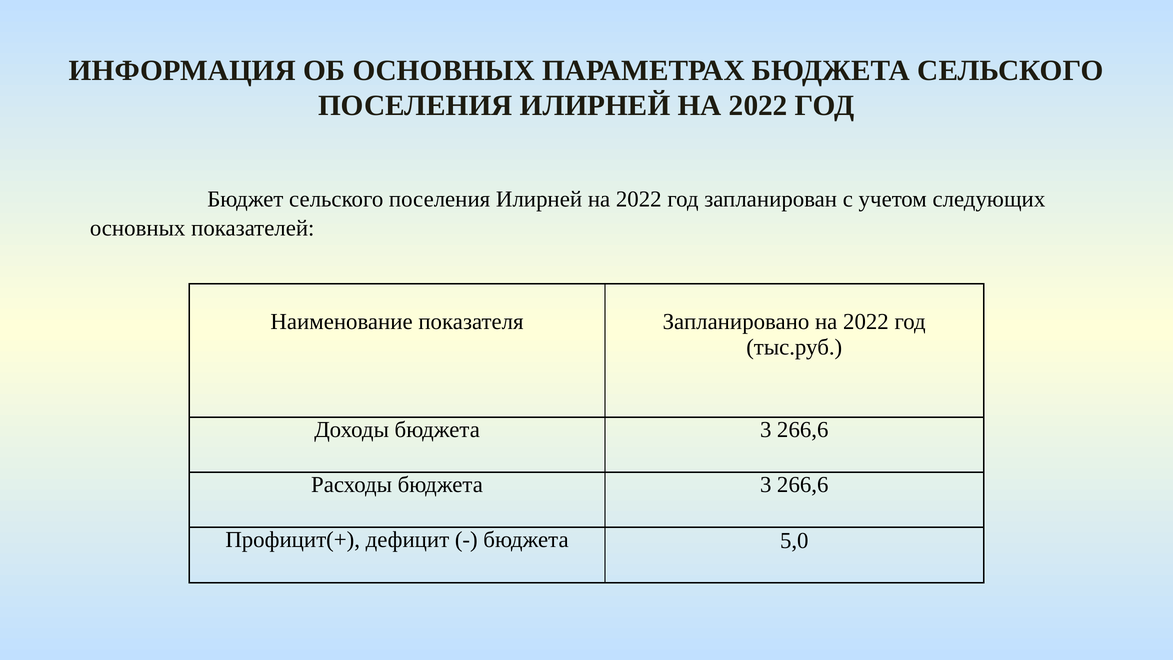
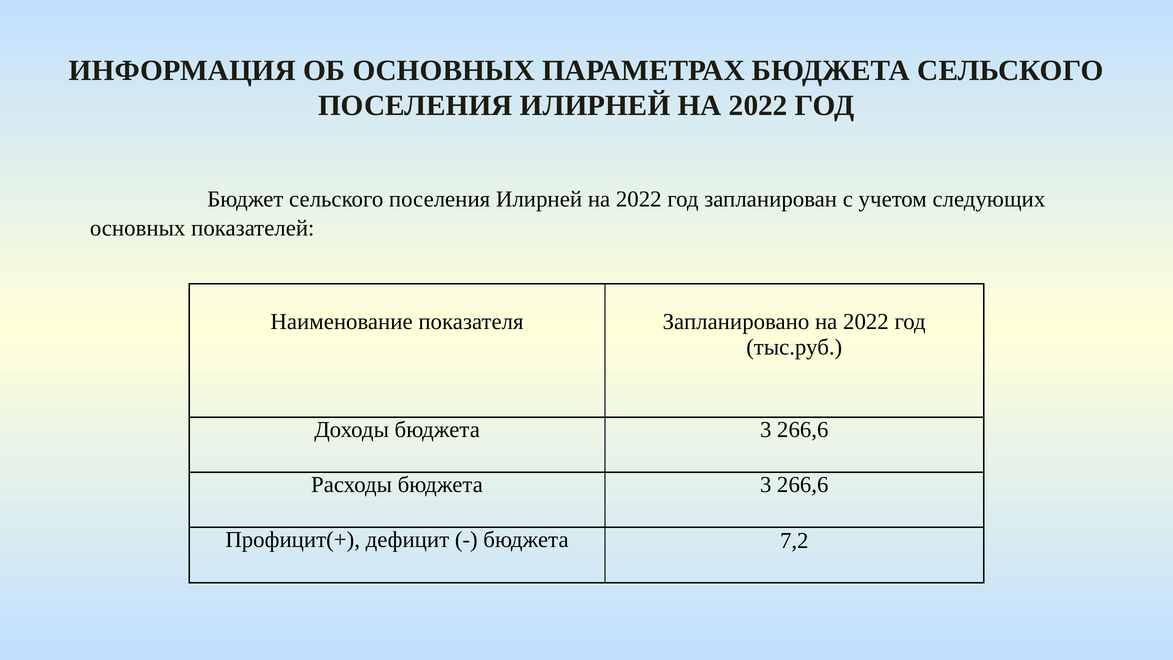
5,0: 5,0 -> 7,2
